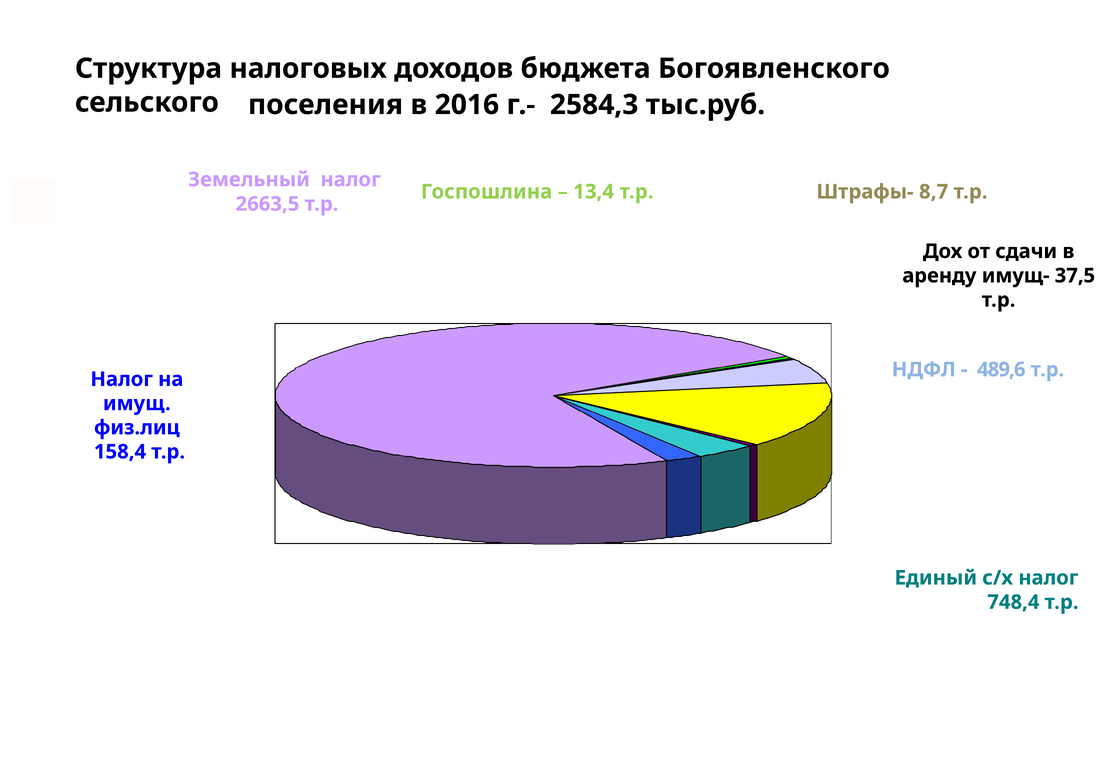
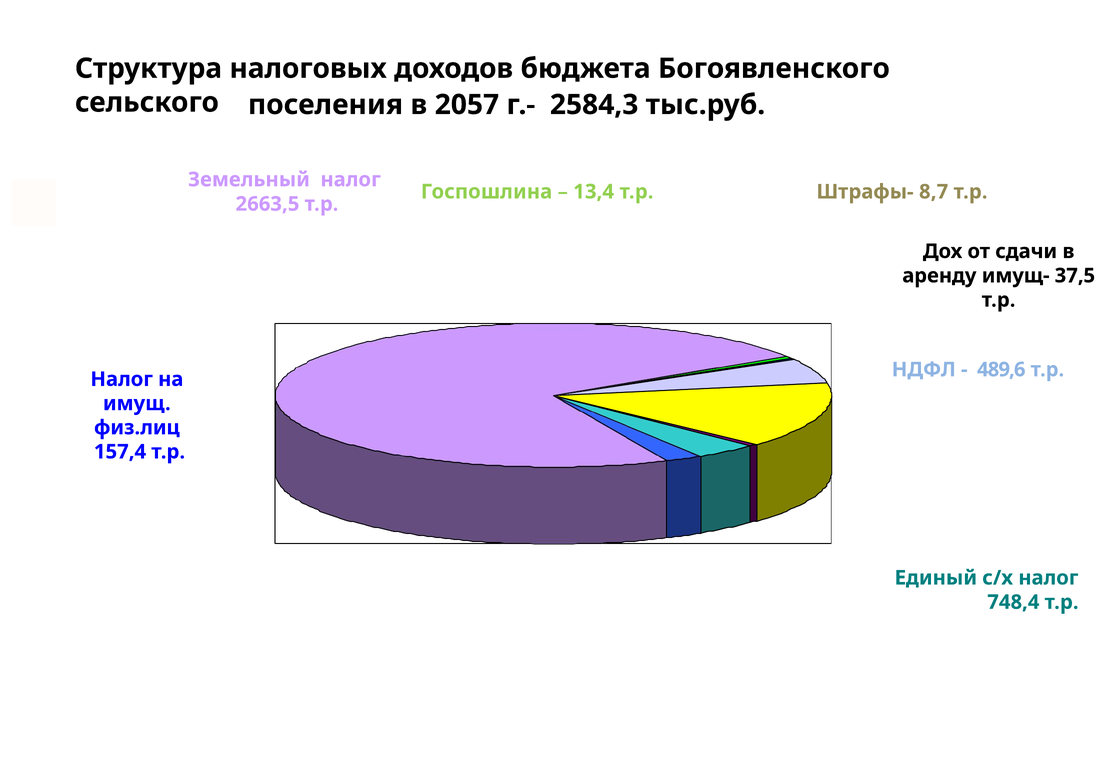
2016: 2016 -> 2057
158,4: 158,4 -> 157,4
